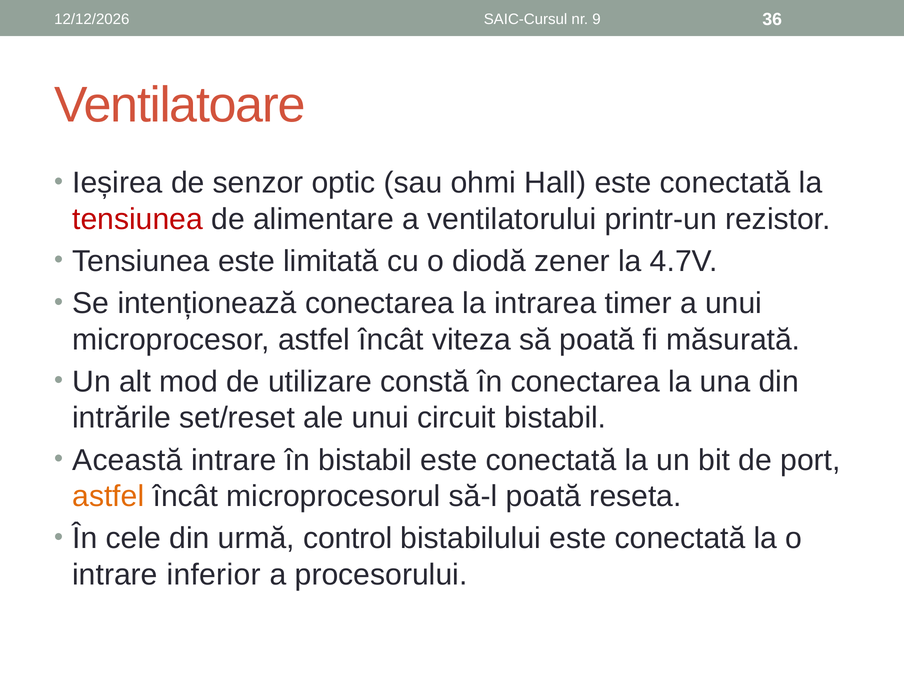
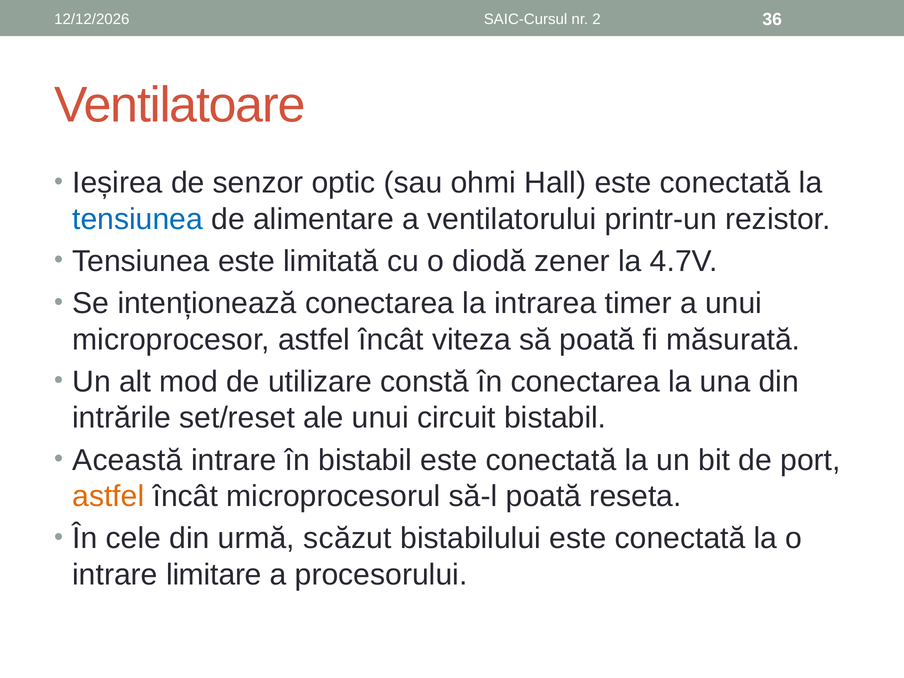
9: 9 -> 2
tensiunea at (138, 219) colour: red -> blue
control: control -> scăzut
inferior: inferior -> limitare
